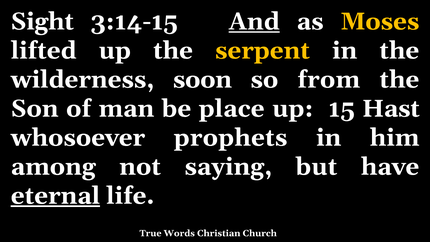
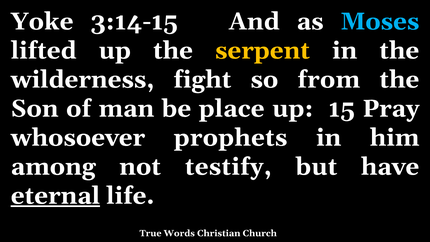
Sight: Sight -> Yoke
And underline: present -> none
Moses colour: yellow -> light blue
soon: soon -> fight
Hast: Hast -> Pray
saying: saying -> testify
